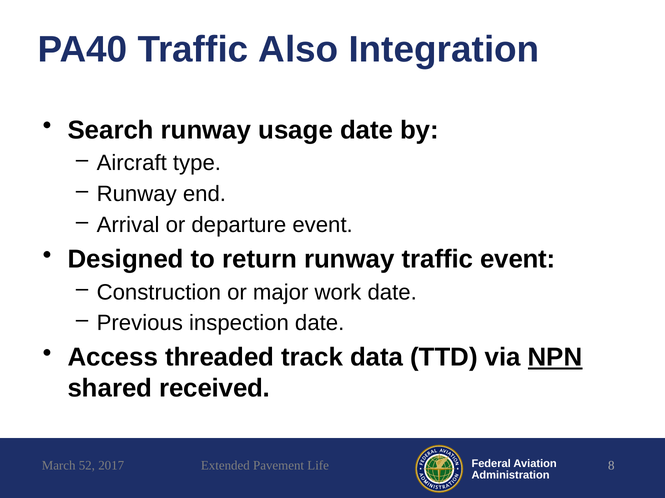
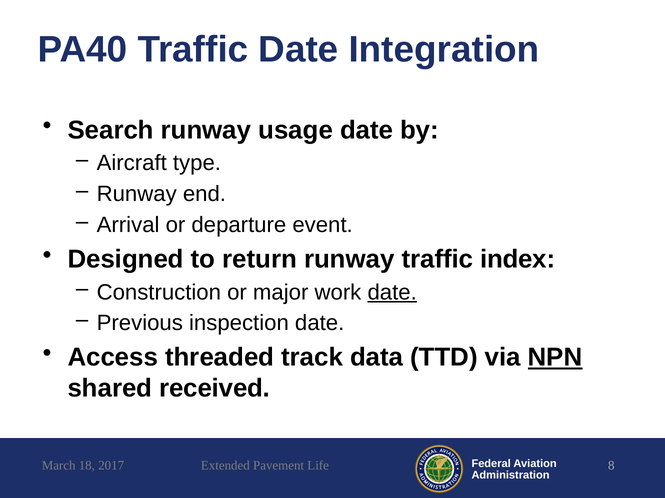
Traffic Also: Also -> Date
traffic event: event -> index
date at (392, 293) underline: none -> present
52: 52 -> 18
